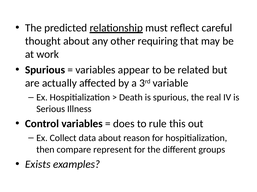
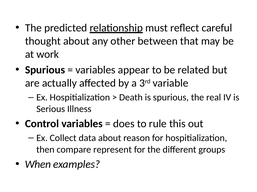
requiring: requiring -> between
Exists: Exists -> When
